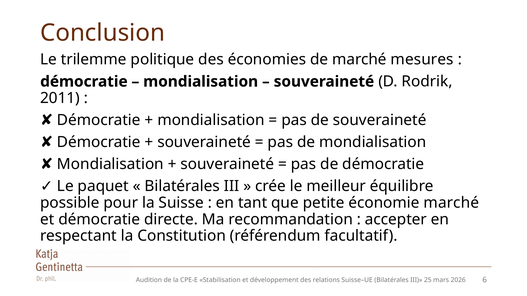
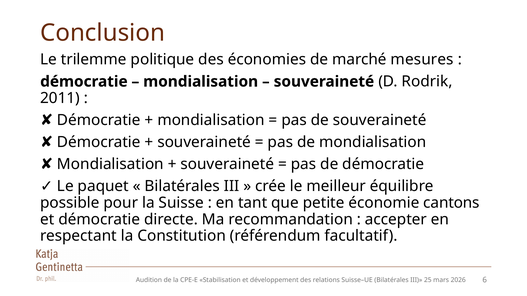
économie marché: marché -> cantons
